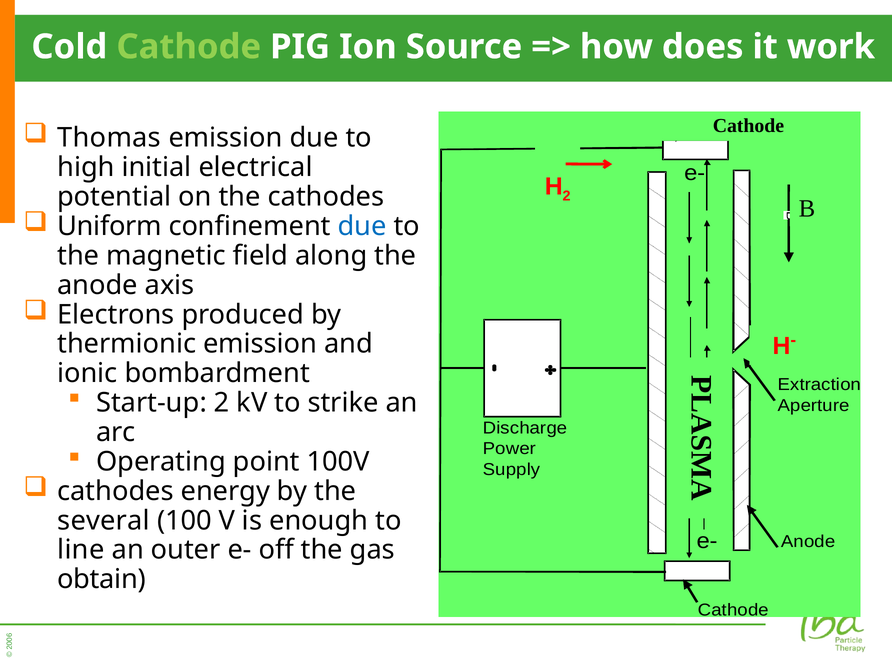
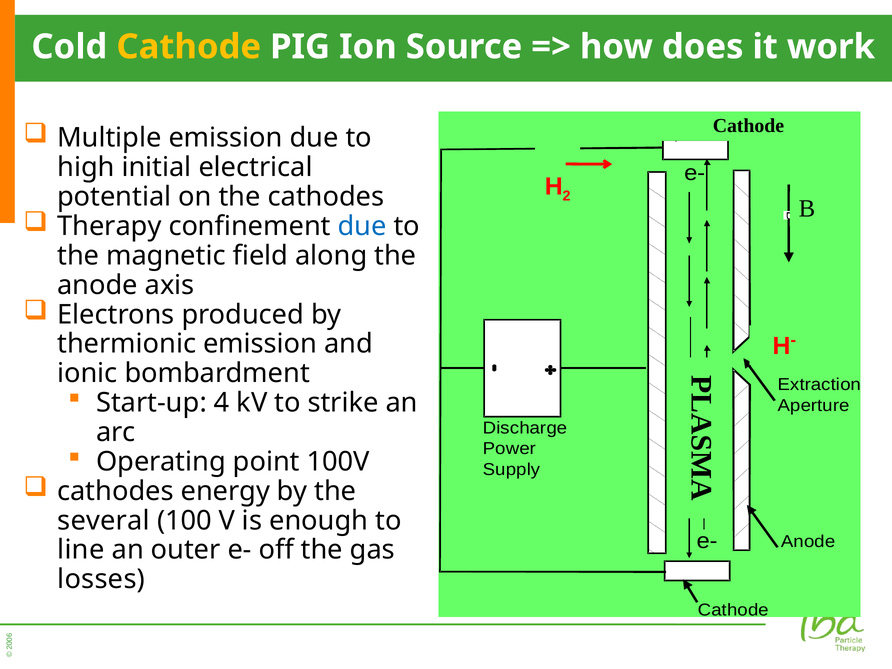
Cathode at (189, 47) colour: light green -> yellow
Thomas: Thomas -> Multiple
Uniform: Uniform -> Therapy
Start-up 2: 2 -> 4
obtain: obtain -> losses
